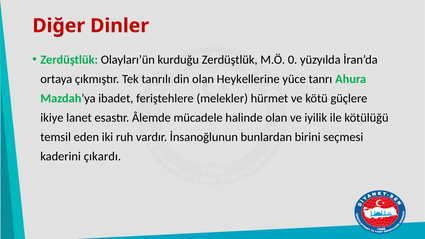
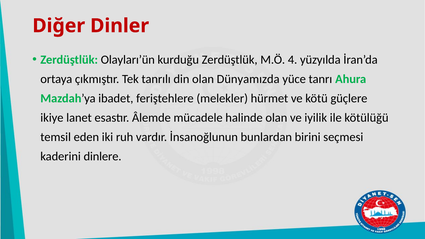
0: 0 -> 4
Heykellerine: Heykellerine -> Dünyamızda
çıkardı: çıkardı -> dinlere
